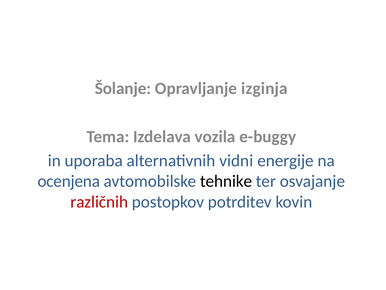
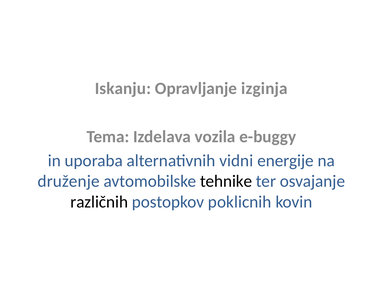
Šolanje: Šolanje -> Iskanju
ocenjena: ocenjena -> druženje
različnih colour: red -> black
potrditev: potrditev -> poklicnih
